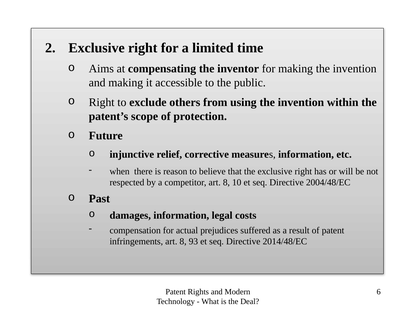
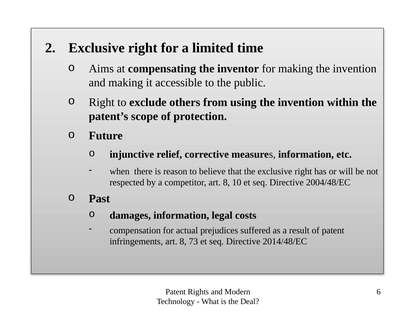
93: 93 -> 73
